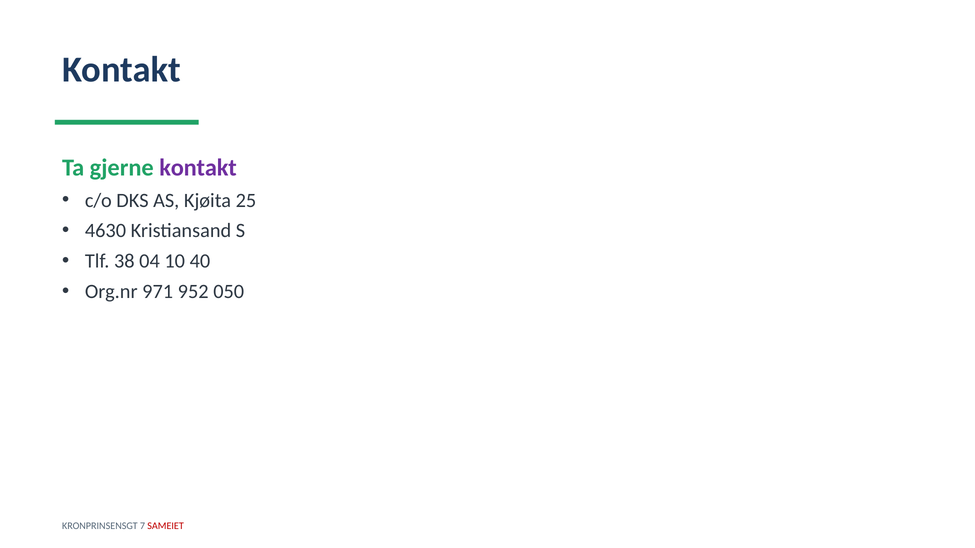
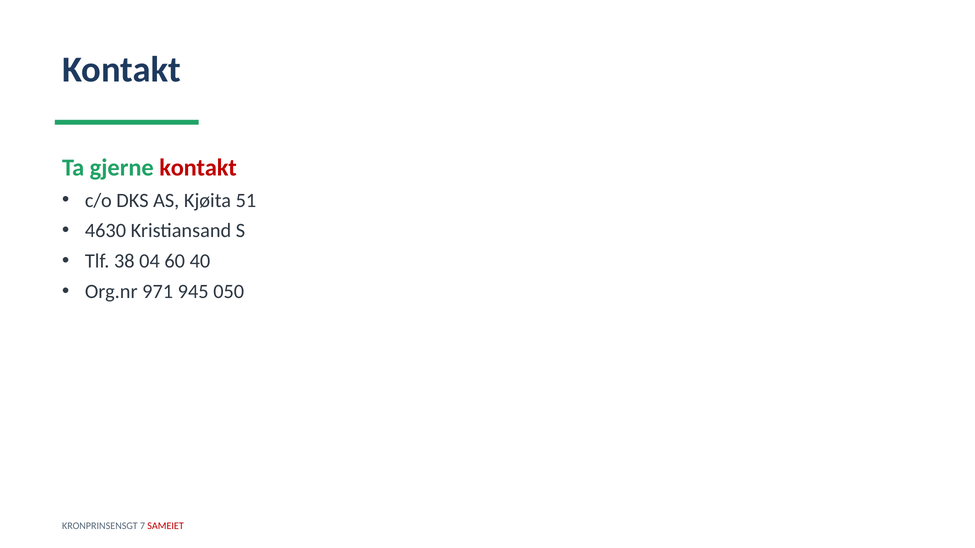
kontakt at (198, 168) colour: purple -> red
25: 25 -> 51
10: 10 -> 60
952: 952 -> 945
